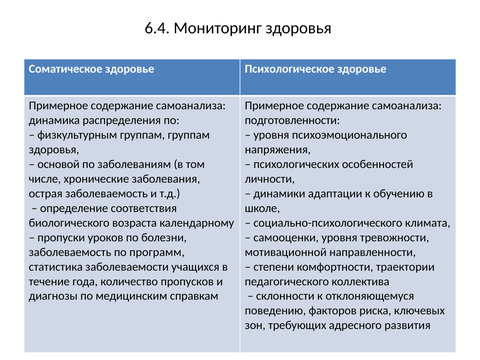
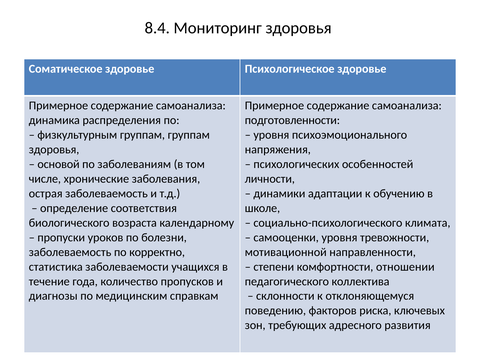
6.4: 6.4 -> 8.4
программ: программ -> корректно
траектории: траектории -> отношении
